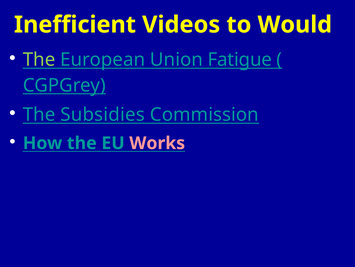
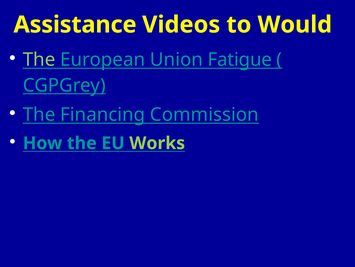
Inefficient: Inefficient -> Assistance
Subsidies: Subsidies -> Financing
Works colour: pink -> light green
